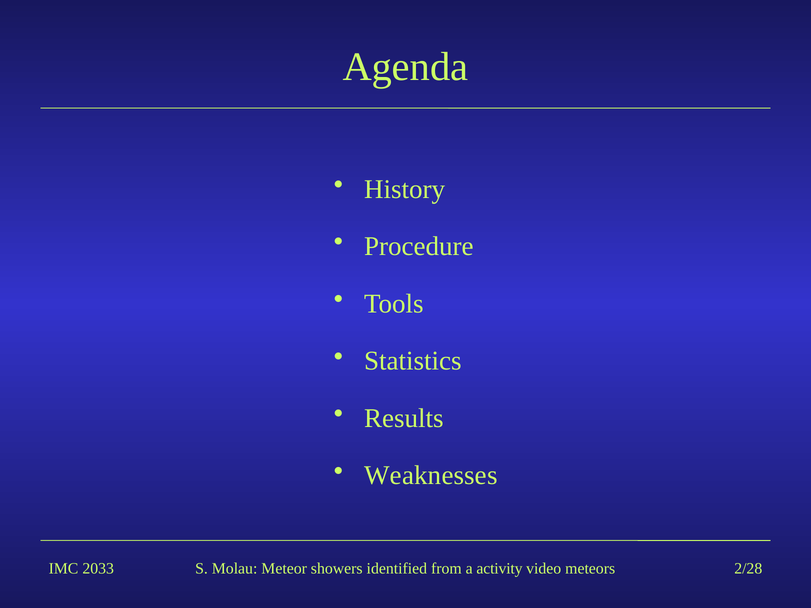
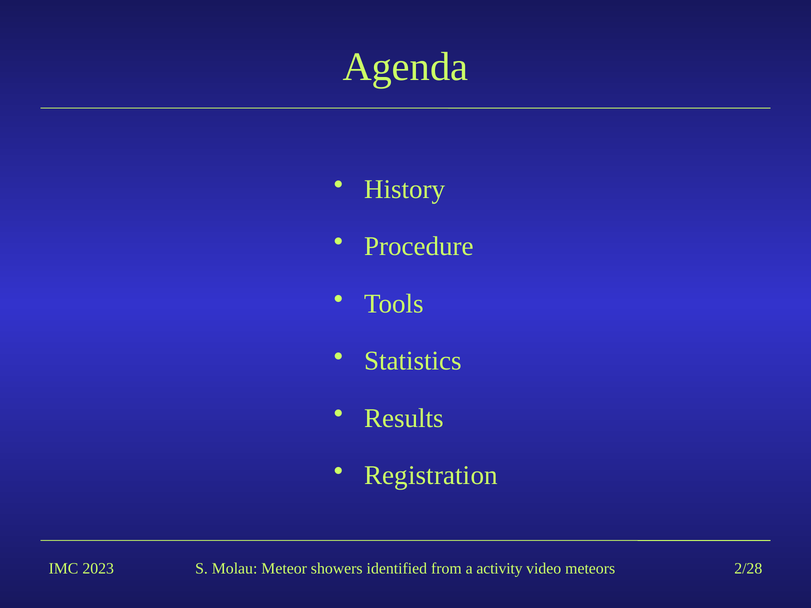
Weaknesses: Weaknesses -> Registration
2033: 2033 -> 2023
